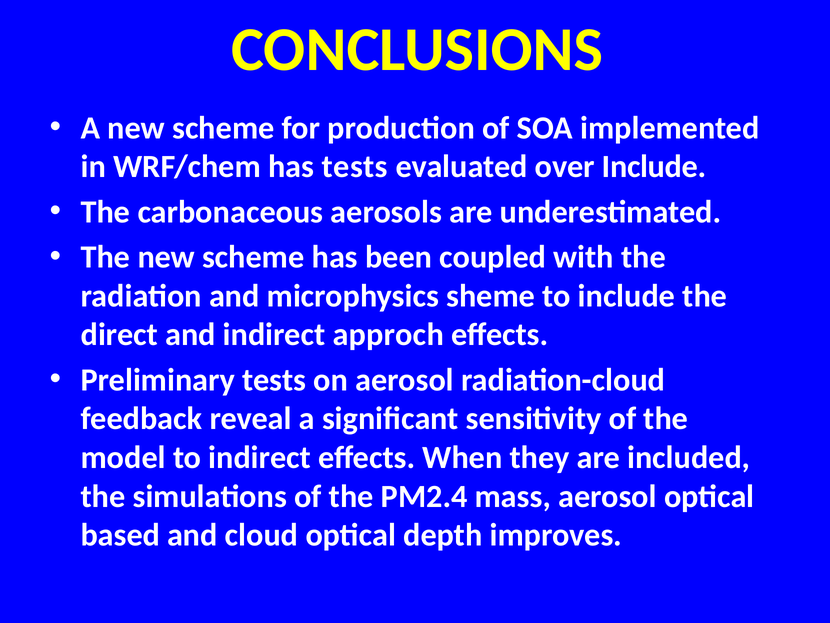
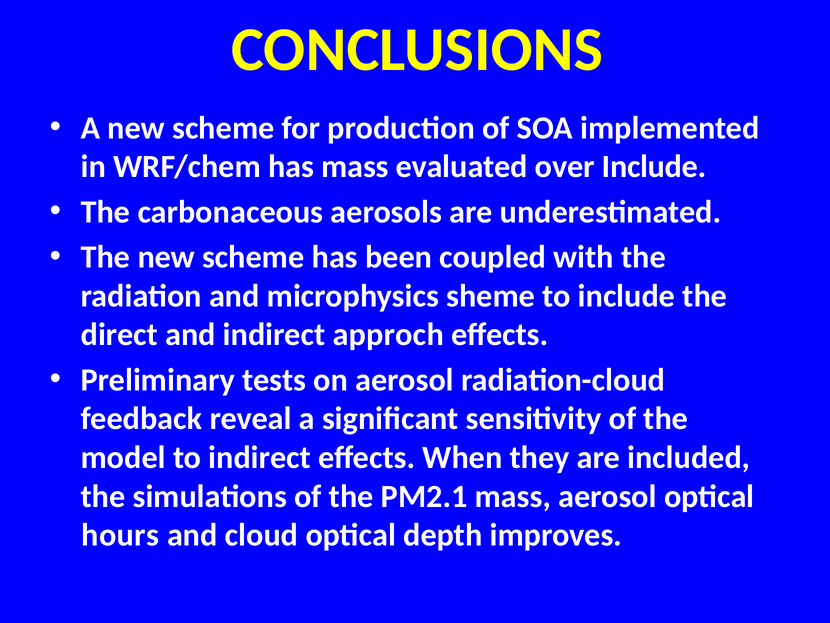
has tests: tests -> mass
PM2.4: PM2.4 -> PM2.1
based: based -> hours
